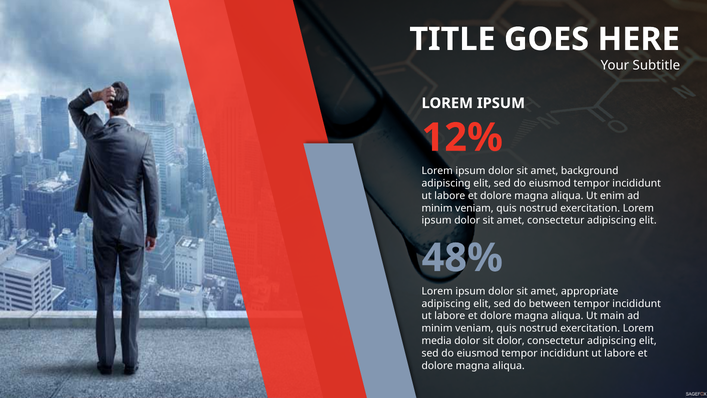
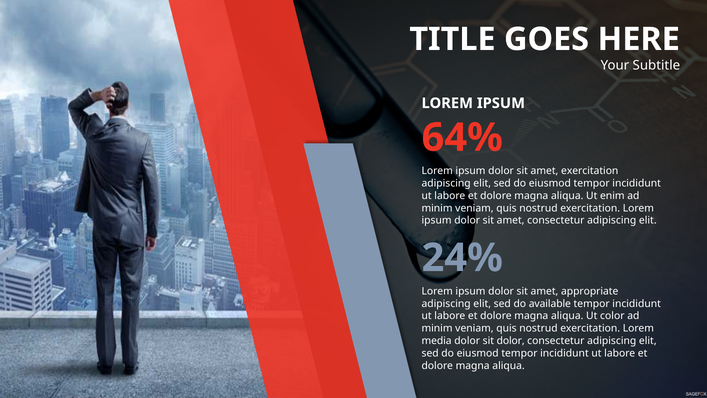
12%: 12% -> 64%
amet background: background -> exercitation
48%: 48% -> 24%
between: between -> available
main: main -> color
